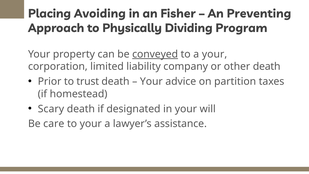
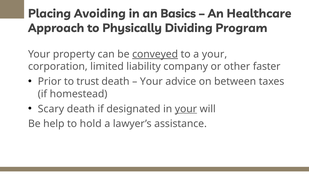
Fisher: Fisher -> Basics
Preventing: Preventing -> Healthcare
other death: death -> faster
partition: partition -> between
your at (186, 109) underline: none -> present
care: care -> help
to your: your -> hold
